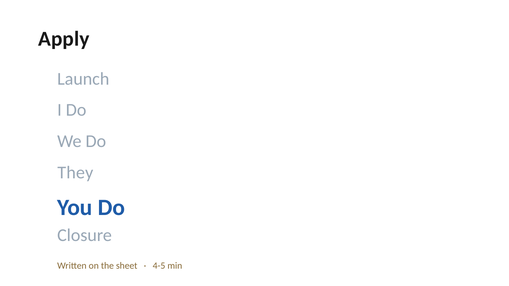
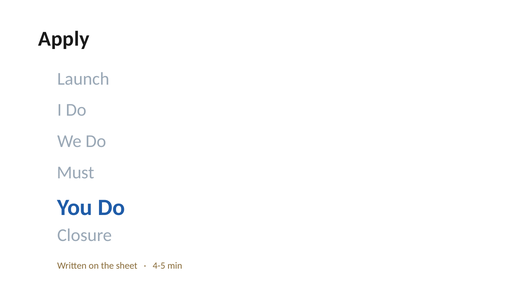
They: They -> Must
